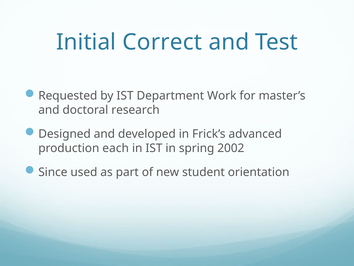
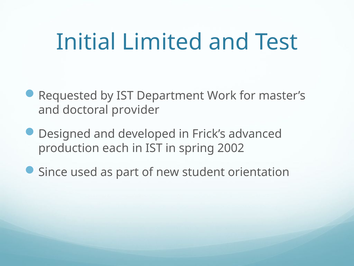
Correct: Correct -> Limited
research: research -> provider
